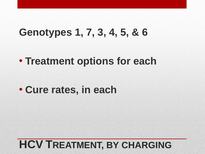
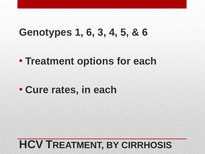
1 7: 7 -> 6
CHARGING: CHARGING -> CIRRHOSIS
